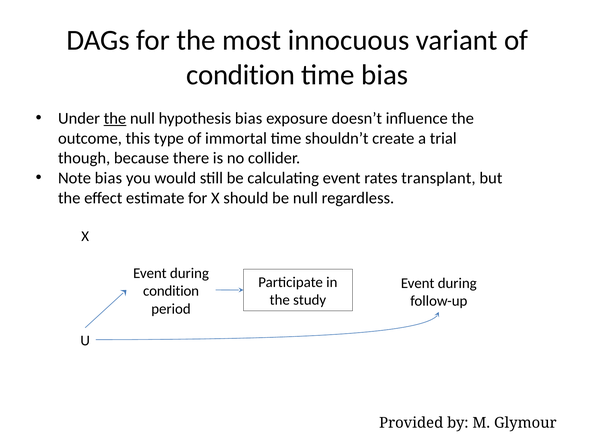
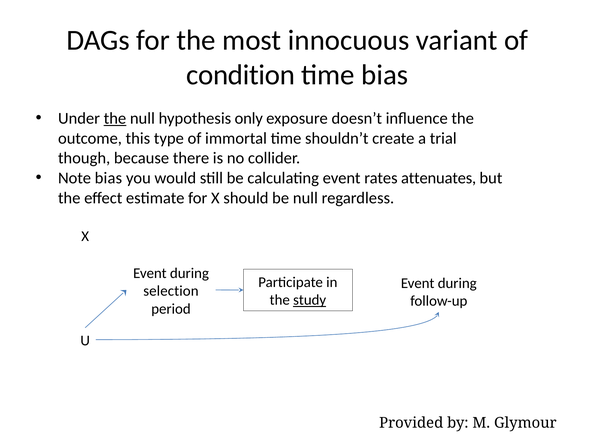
hypothesis bias: bias -> only
transplant: transplant -> attenuates
condition at (171, 290): condition -> selection
study underline: none -> present
